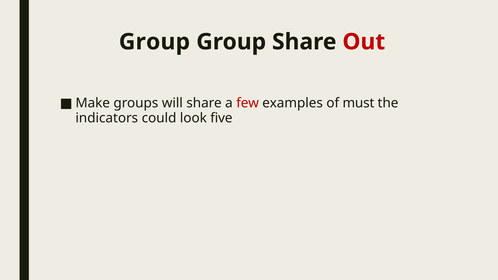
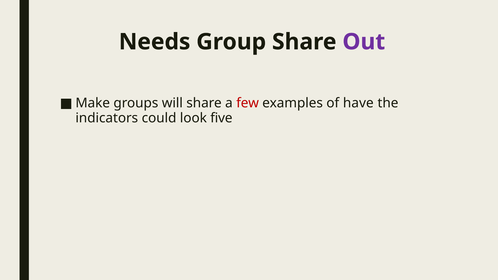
Group at (154, 42): Group -> Needs
Out colour: red -> purple
must: must -> have
